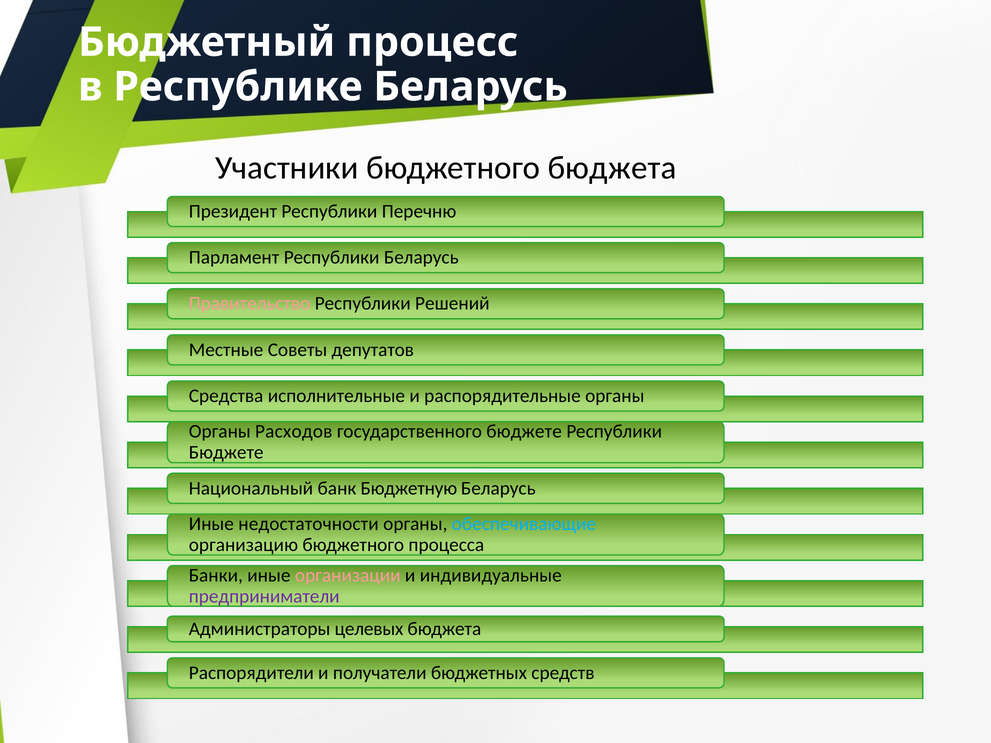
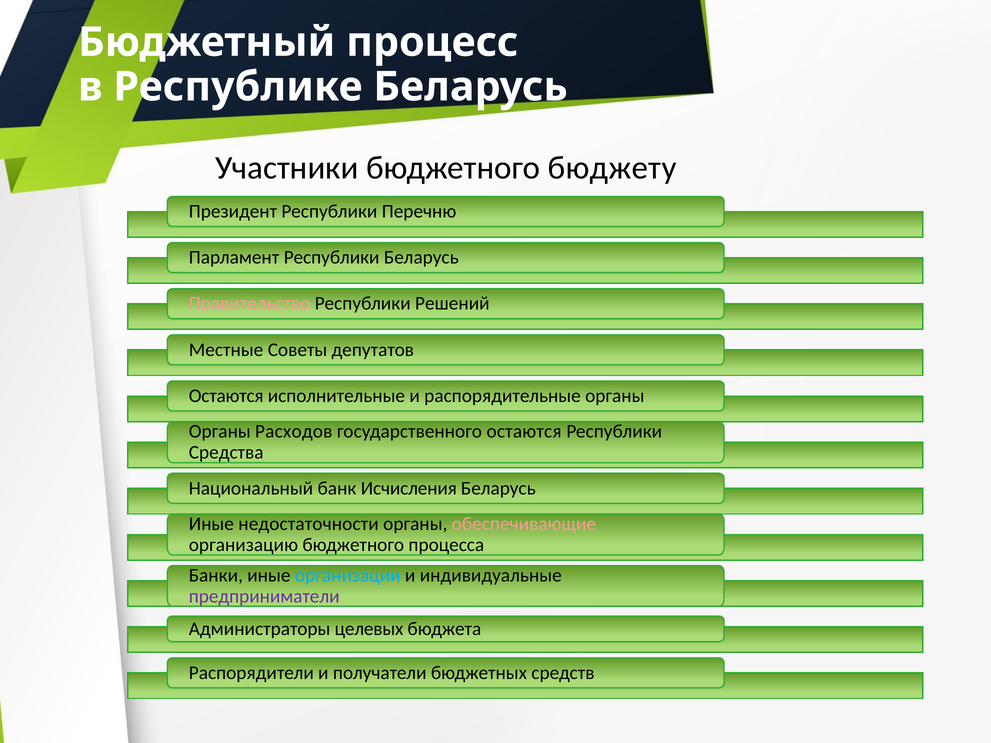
бюджетного бюджета: бюджета -> бюджету
Средства at (226, 396): Средства -> Остаются
государственного бюджете: бюджете -> остаются
Бюджете at (226, 453): Бюджете -> Средства
Бюджетную: Бюджетную -> Исчисления
обеспечивающие colour: light blue -> pink
организации colour: pink -> light blue
